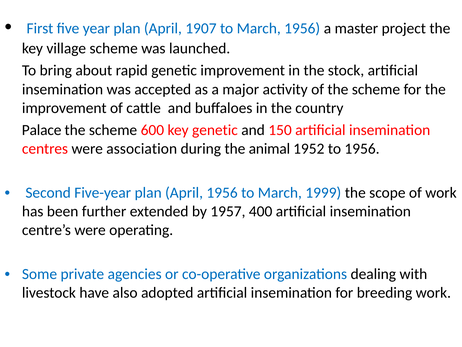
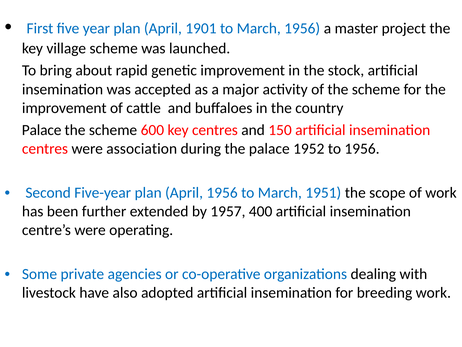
1907: 1907 -> 1901
key genetic: genetic -> centres
the animal: animal -> palace
1999: 1999 -> 1951
